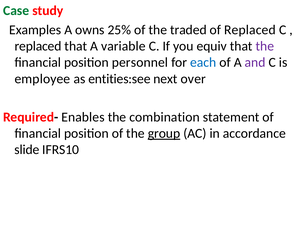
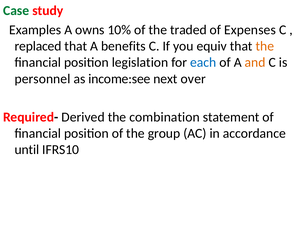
25%: 25% -> 10%
of Replaced: Replaced -> Expenses
variable: variable -> benefits
the at (265, 46) colour: purple -> orange
personnel: personnel -> legislation
and colour: purple -> orange
employee: employee -> personnel
entities:see: entities:see -> income:see
Enables: Enables -> Derived
group underline: present -> none
slide: slide -> until
